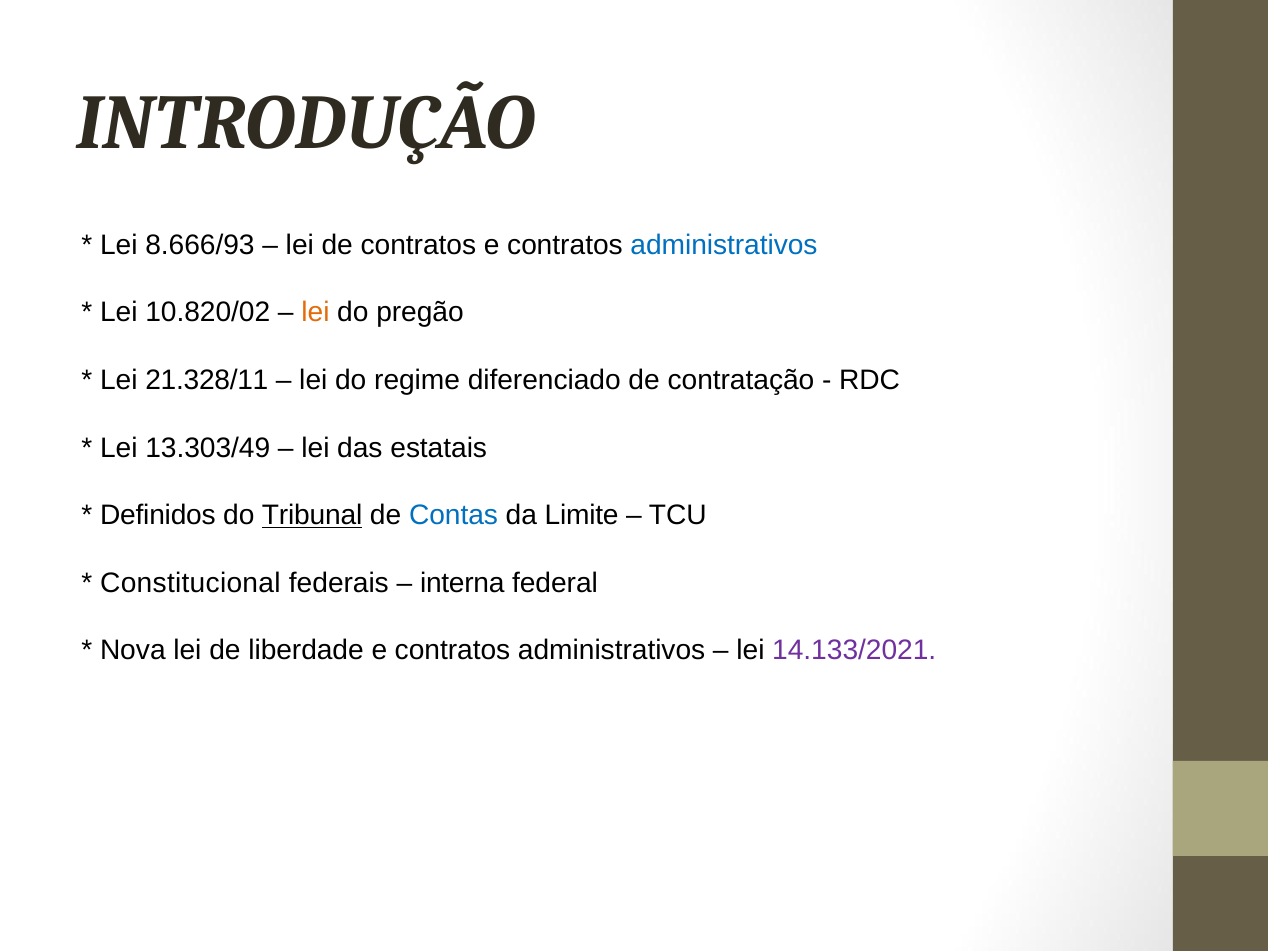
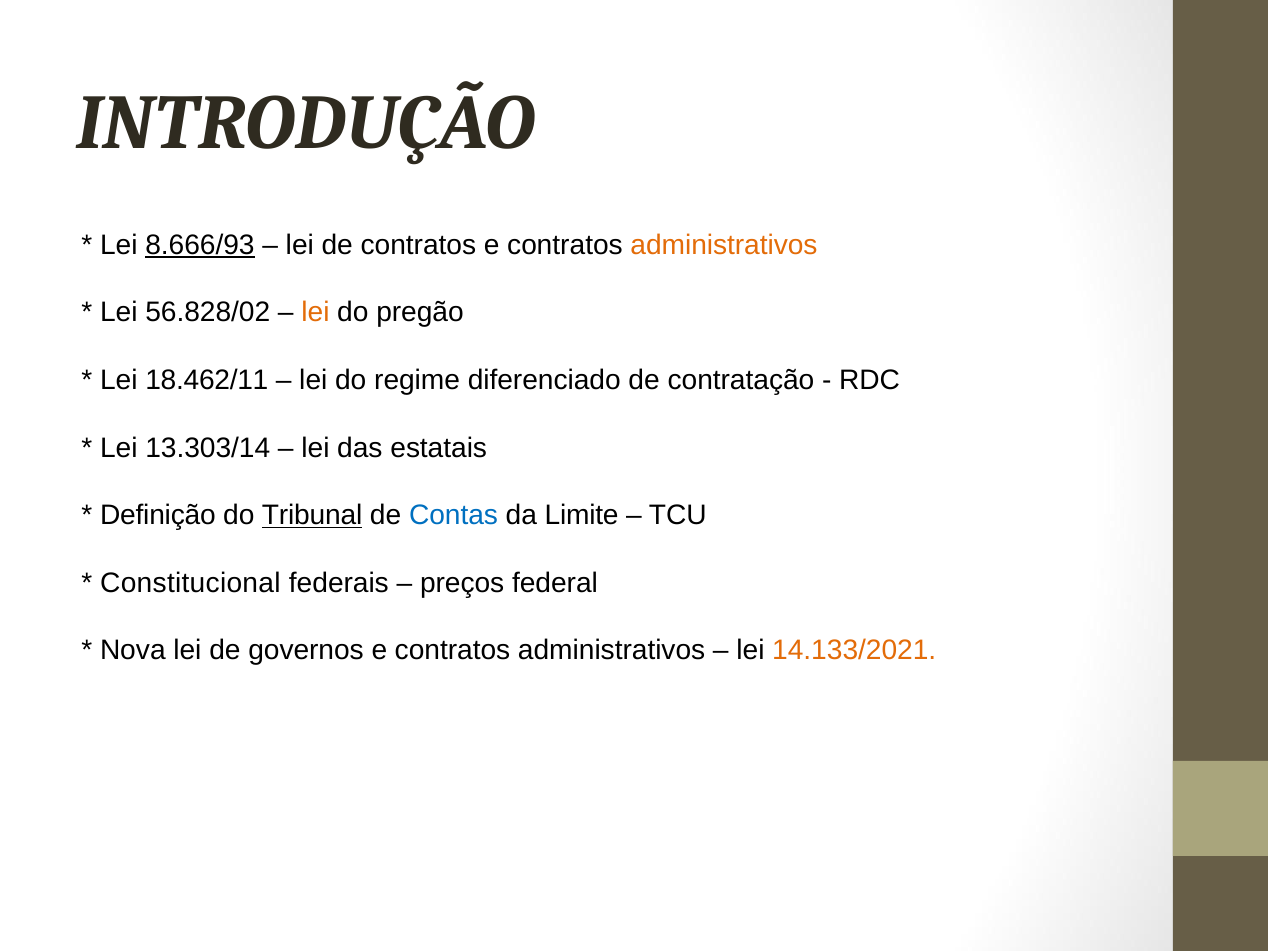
8.666/93 underline: none -> present
administrativos at (724, 245) colour: blue -> orange
10.820/02: 10.820/02 -> 56.828/02
21.328/11: 21.328/11 -> 18.462/11
13.303/49: 13.303/49 -> 13.303/14
Definidos: Definidos -> Definição
interna: interna -> preços
liberdade: liberdade -> governos
14.133/2021 colour: purple -> orange
